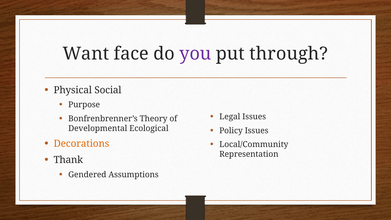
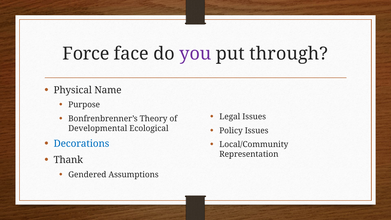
Want: Want -> Force
Social: Social -> Name
Decorations colour: orange -> blue
